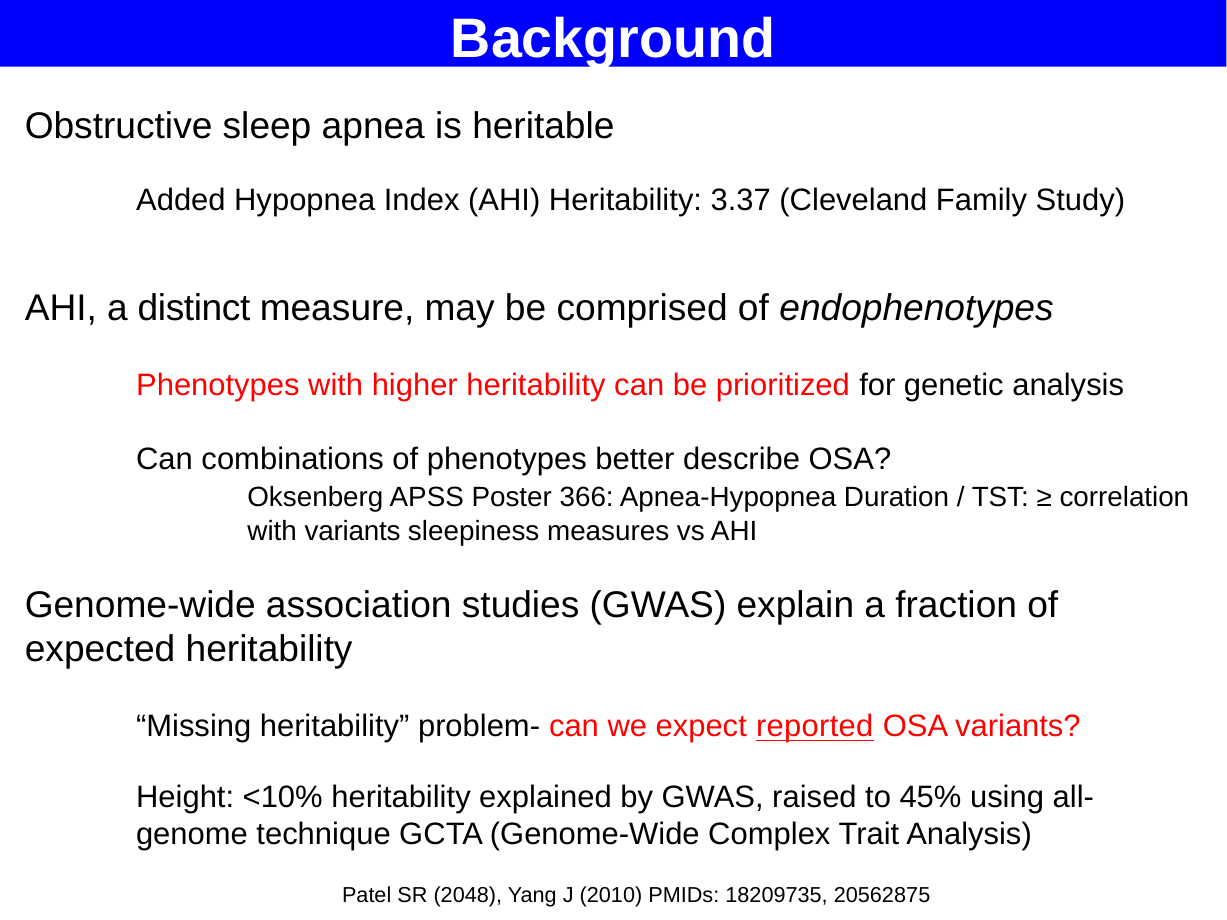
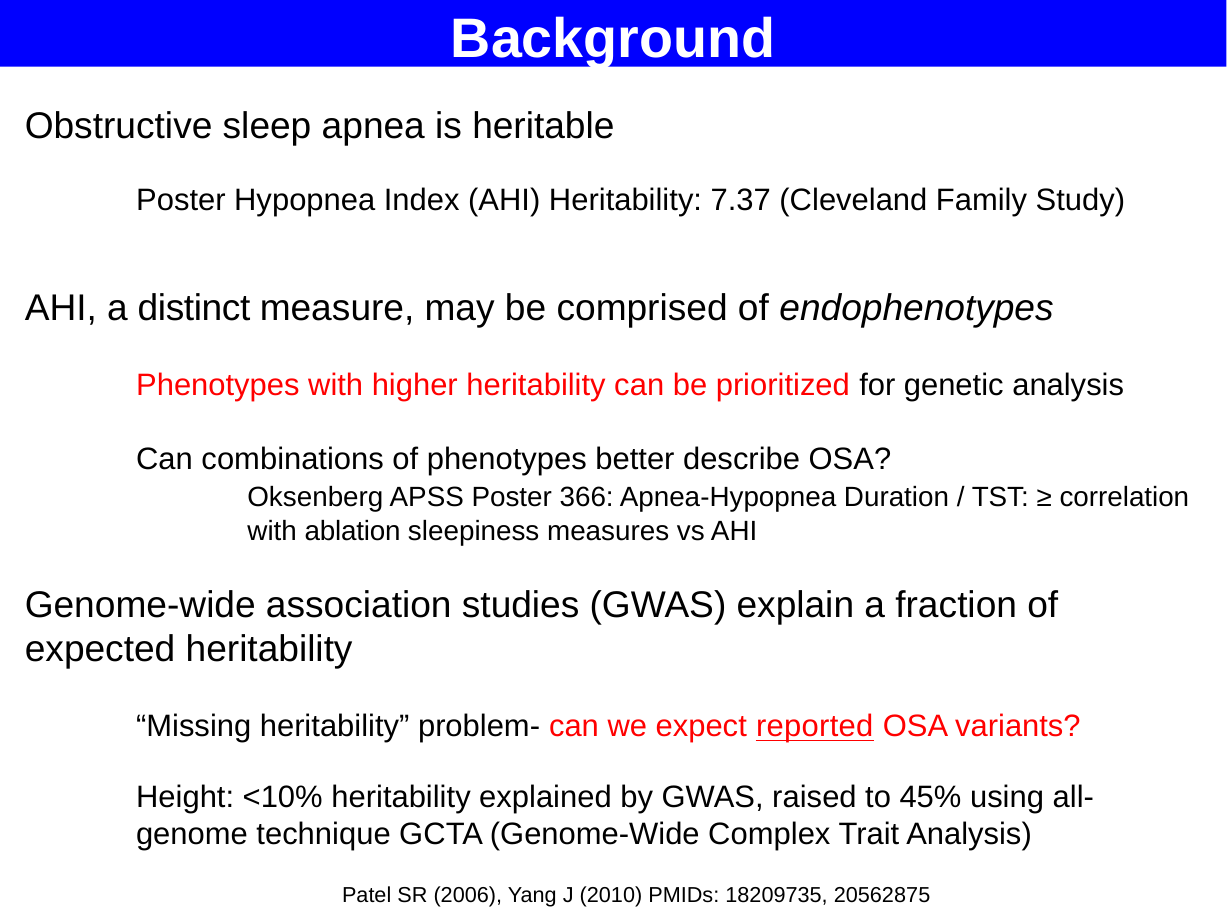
Added at (181, 200): Added -> Poster
3.37: 3.37 -> 7.37
with variants: variants -> ablation
2048: 2048 -> 2006
